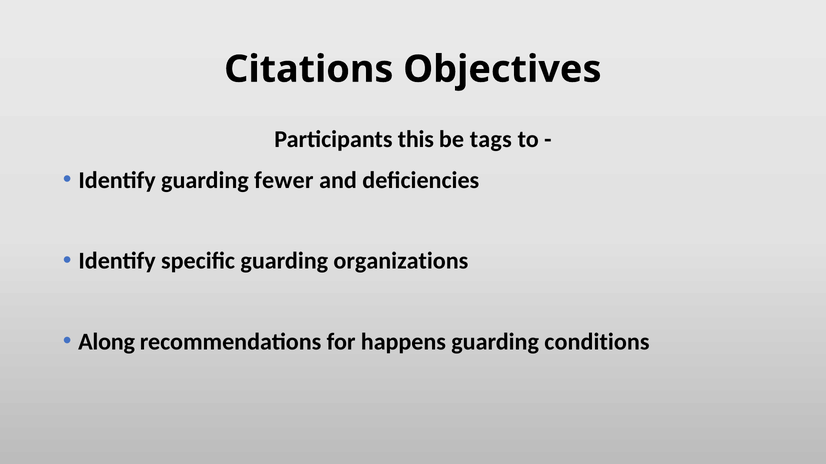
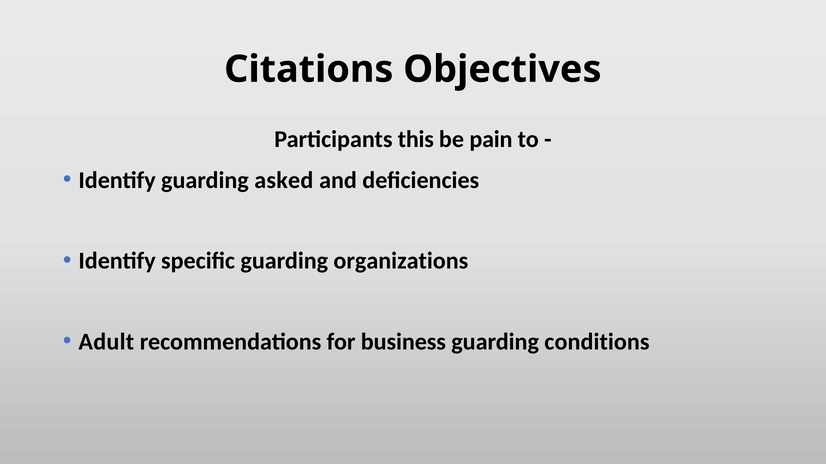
tags: tags -> pain
fewer: fewer -> asked
Along: Along -> Adult
happens: happens -> business
